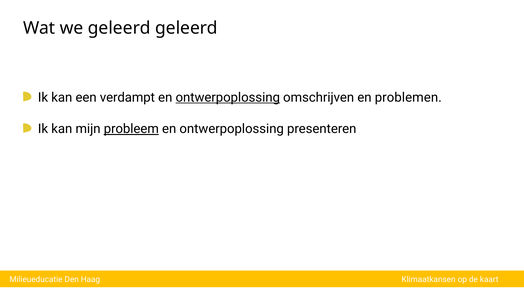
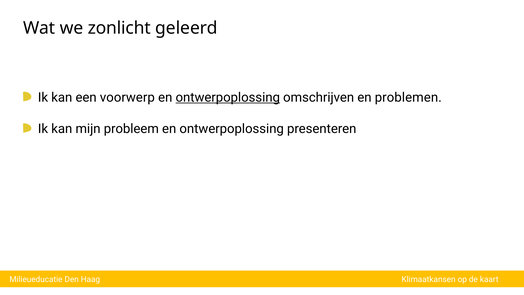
we geleerd: geleerd -> zonlicht
verdampt: verdampt -> voorwerp
probleem underline: present -> none
